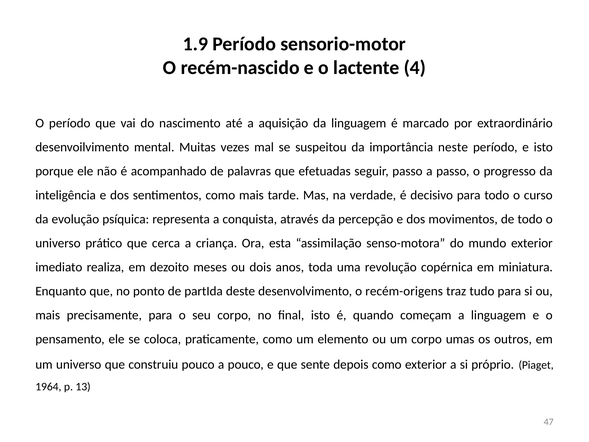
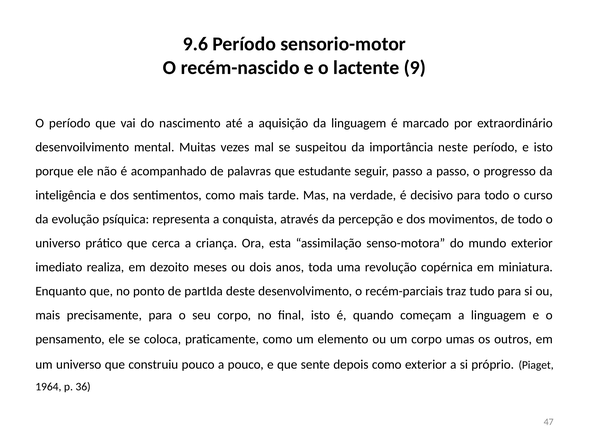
1.9: 1.9 -> 9.6
4: 4 -> 9
efetuadas: efetuadas -> estudante
recém-origens: recém-origens -> recém-parciais
13: 13 -> 36
